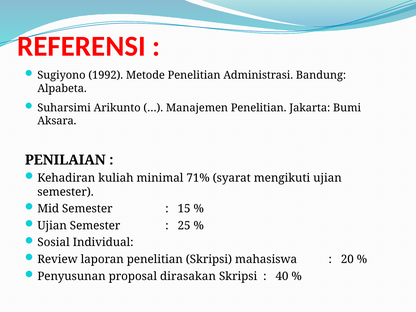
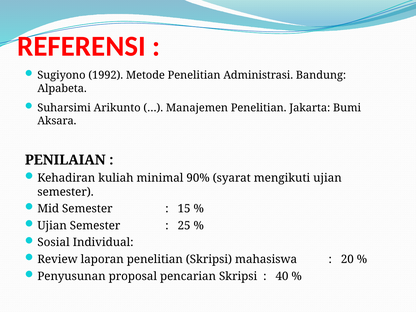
71%: 71% -> 90%
dirasakan: dirasakan -> pencarian
